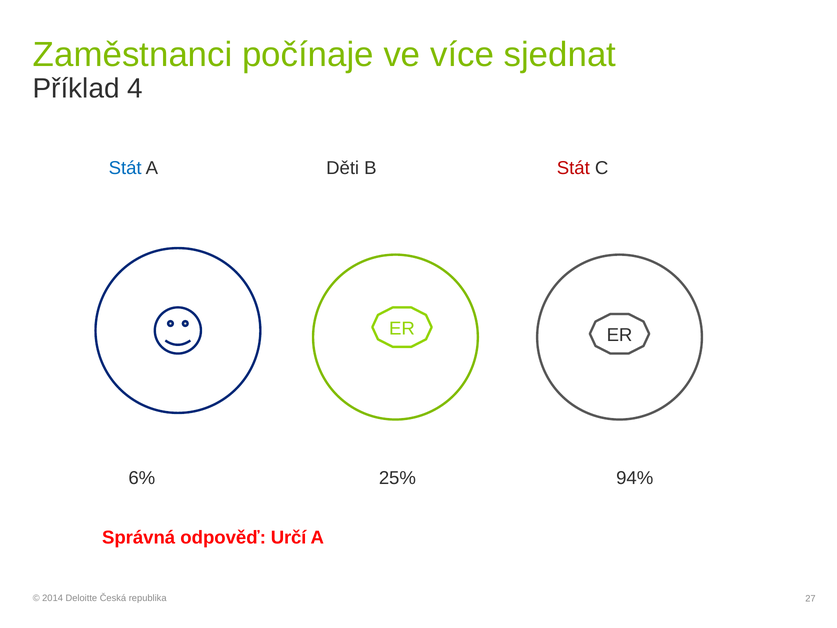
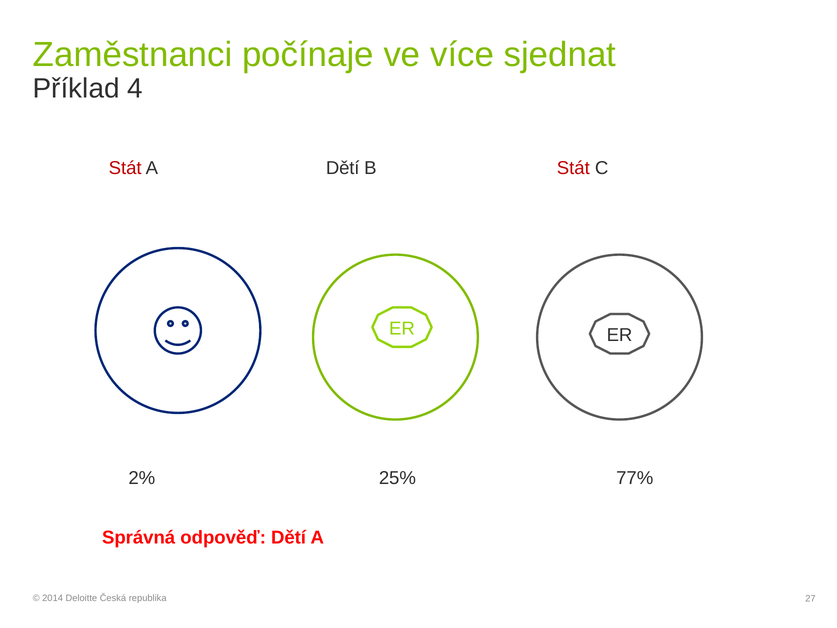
Stát at (125, 168) colour: blue -> red
A Děti: Děti -> Dětí
6%: 6% -> 2%
94%: 94% -> 77%
odpověď Určí: Určí -> Dětí
